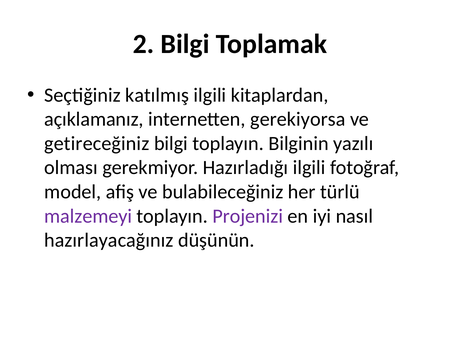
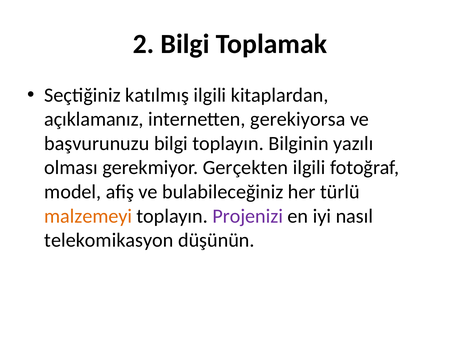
getireceğiniz: getireceğiniz -> başvurunuzu
Hazırladığı: Hazırladığı -> Gerçekten
malzemeyi colour: purple -> orange
hazırlayacağınız: hazırlayacağınız -> telekomikasyon
